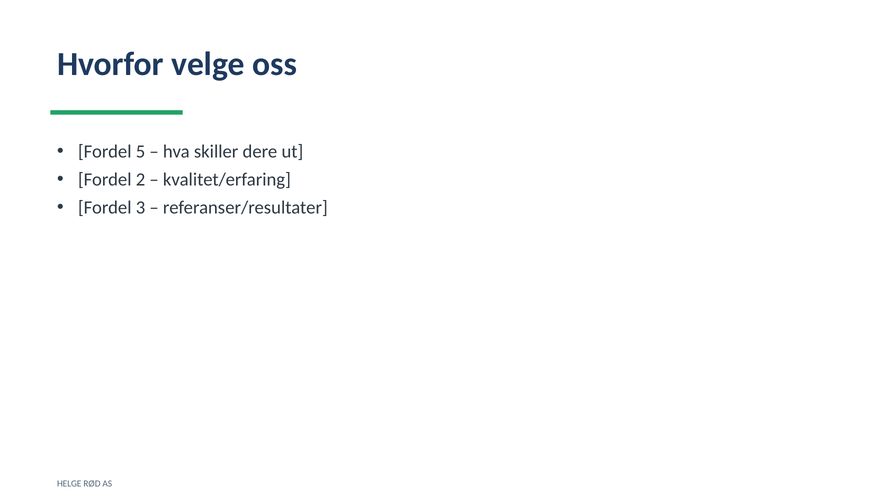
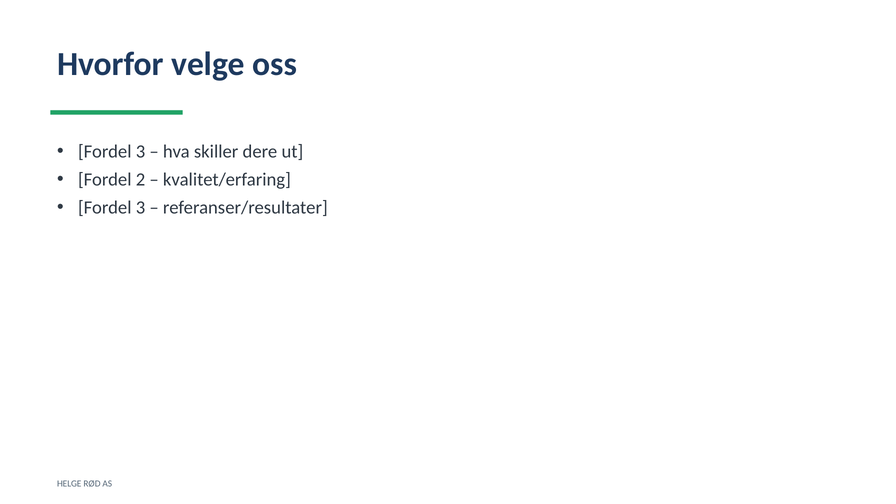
5 at (141, 152): 5 -> 3
